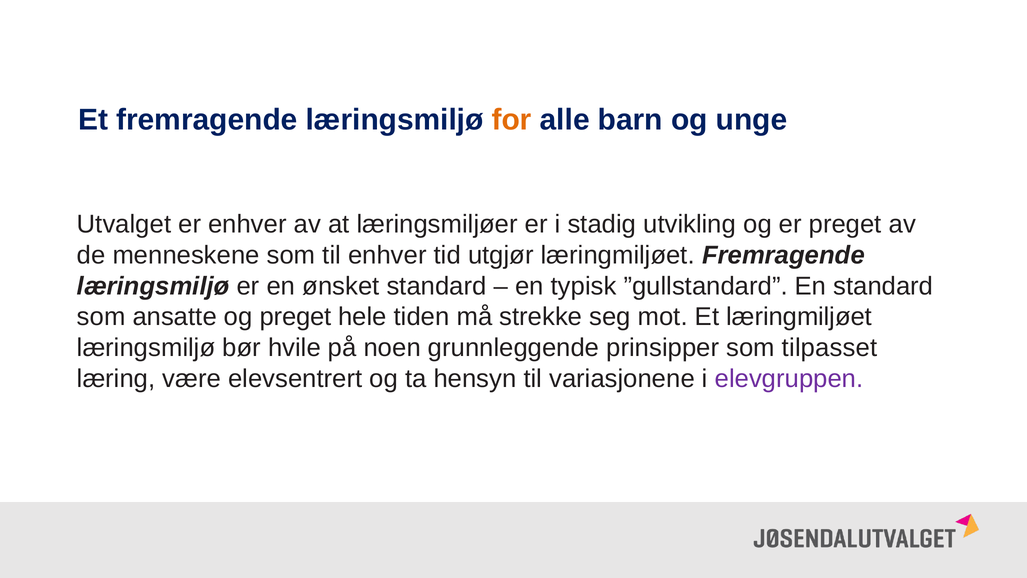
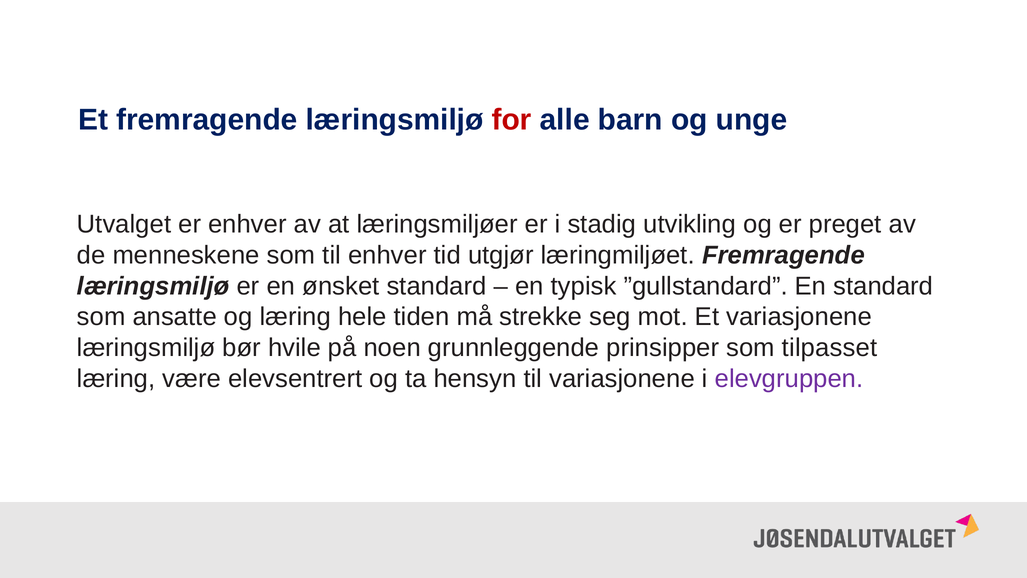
for colour: orange -> red
og preget: preget -> læring
Et læringmiljøet: læringmiljøet -> variasjonene
